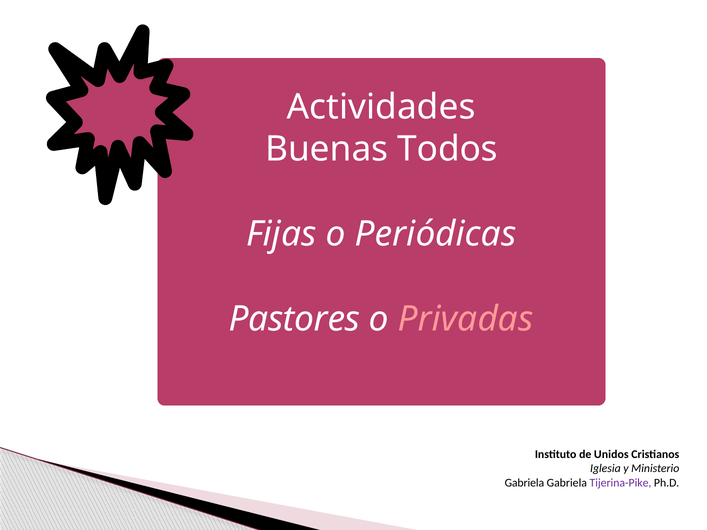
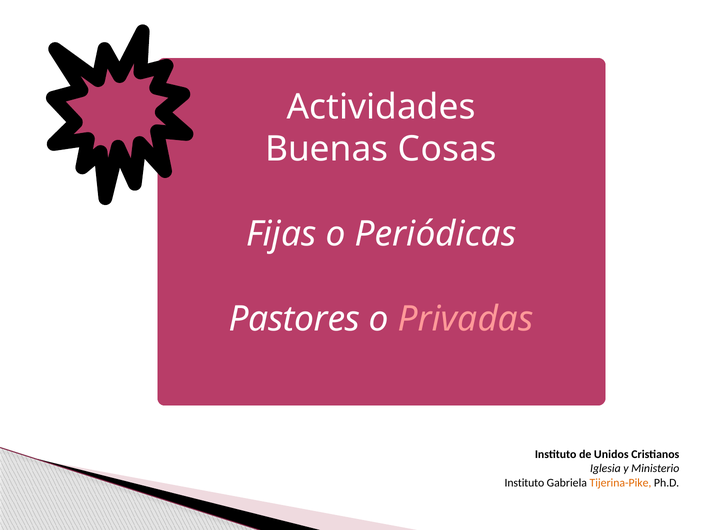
Todos: Todos -> Cosas
Gabriela at (524, 483): Gabriela -> Instituto
Tijerina-Pike colour: purple -> orange
